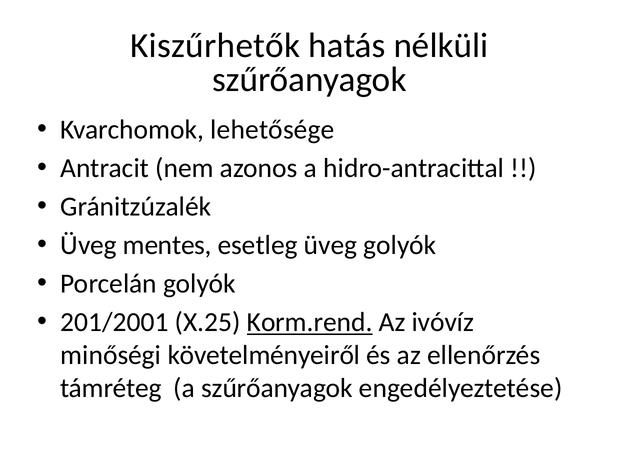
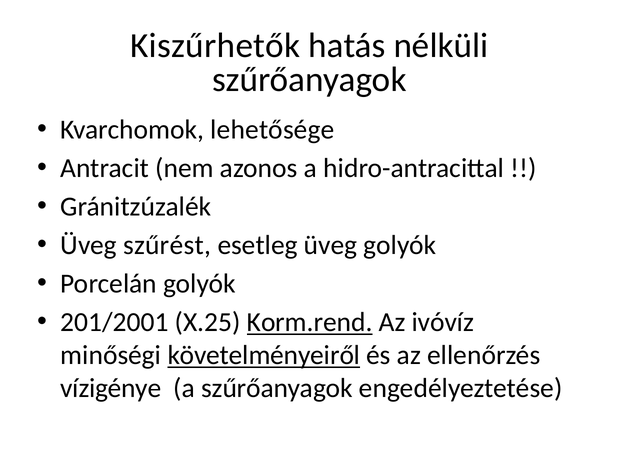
mentes: mentes -> szűrést
követelményeiről underline: none -> present
támréteg: támréteg -> vízigénye
